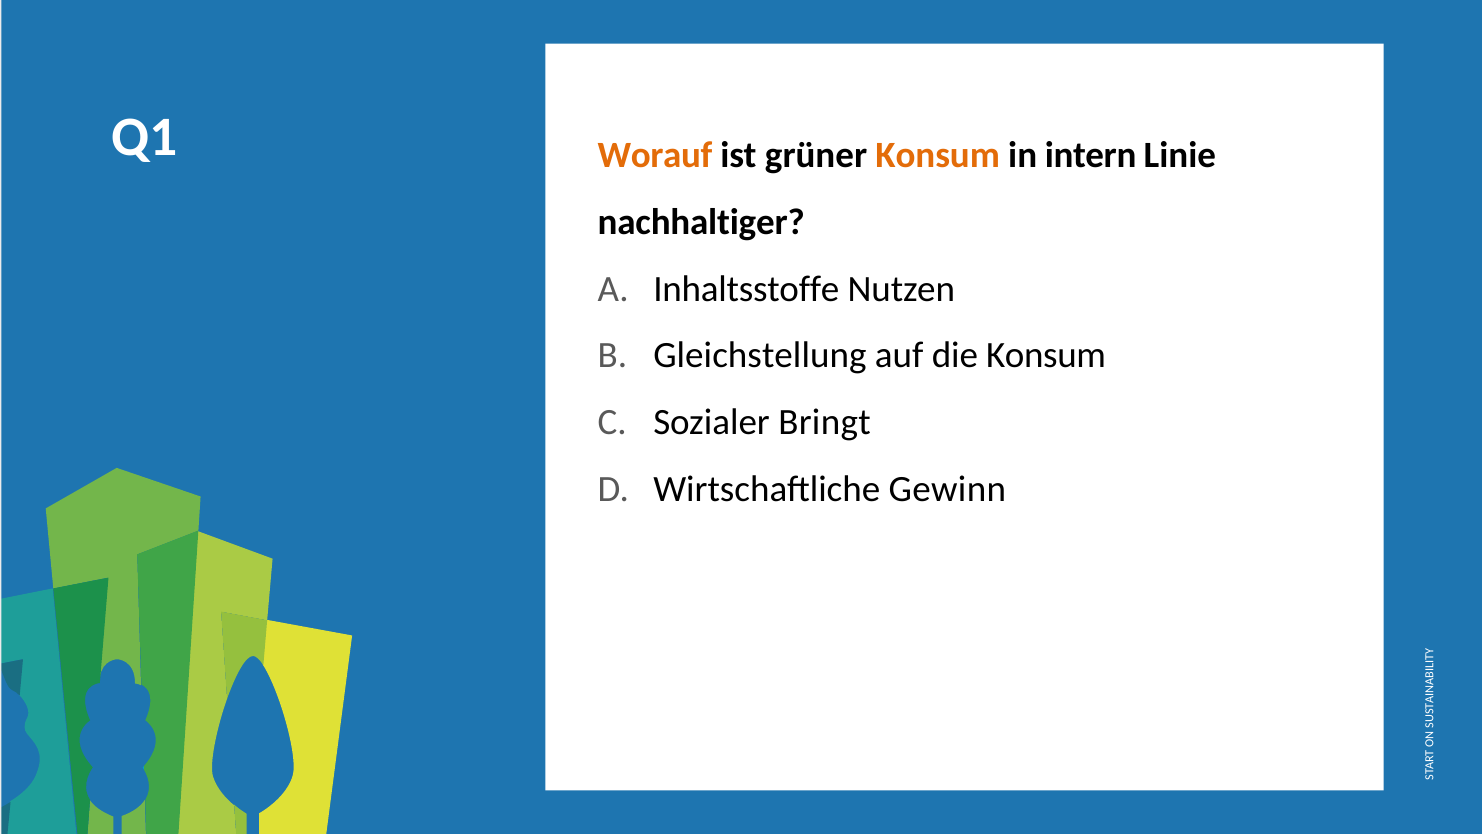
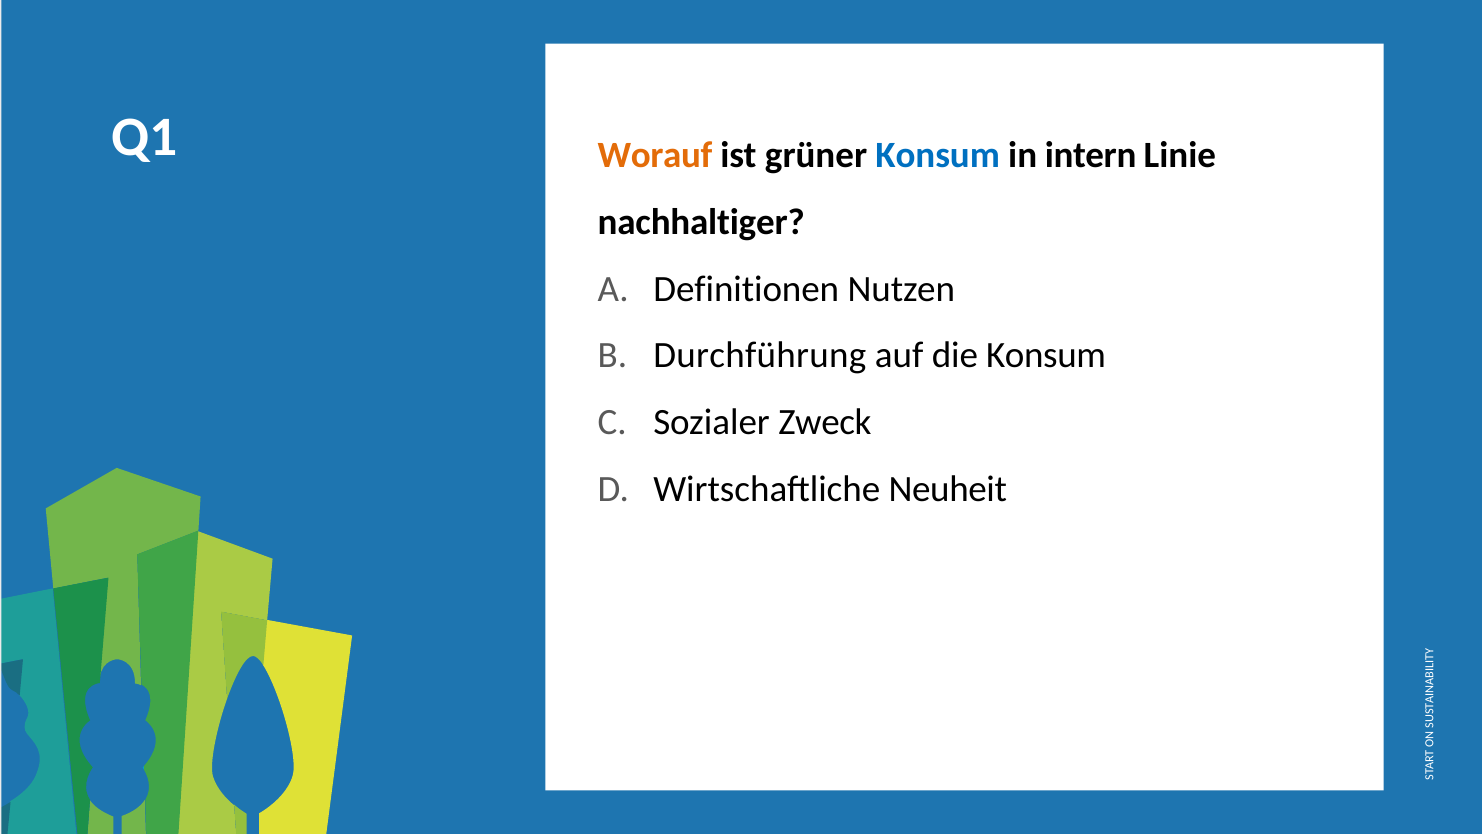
Konsum at (938, 155) colour: orange -> blue
Inhaltsstoffe: Inhaltsstoffe -> Definitionen
Gleichstellung: Gleichstellung -> Durchführung
Bringt: Bringt -> Zweck
Gewinn: Gewinn -> Neuheit
